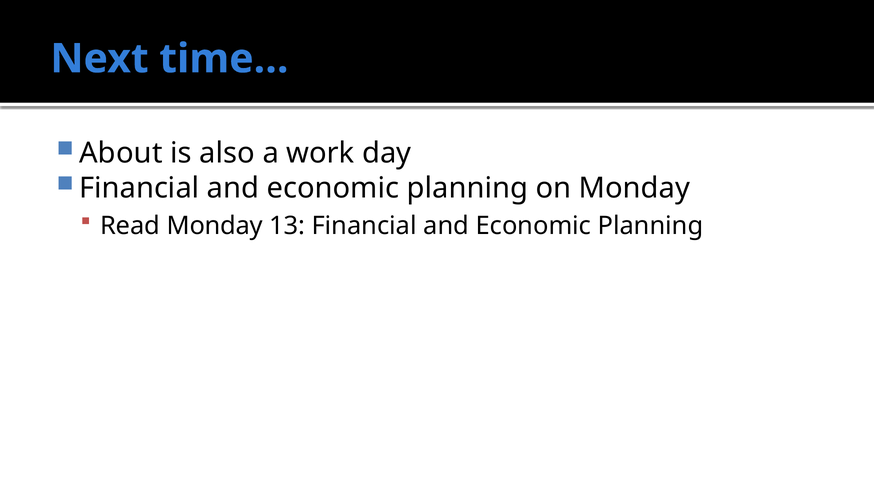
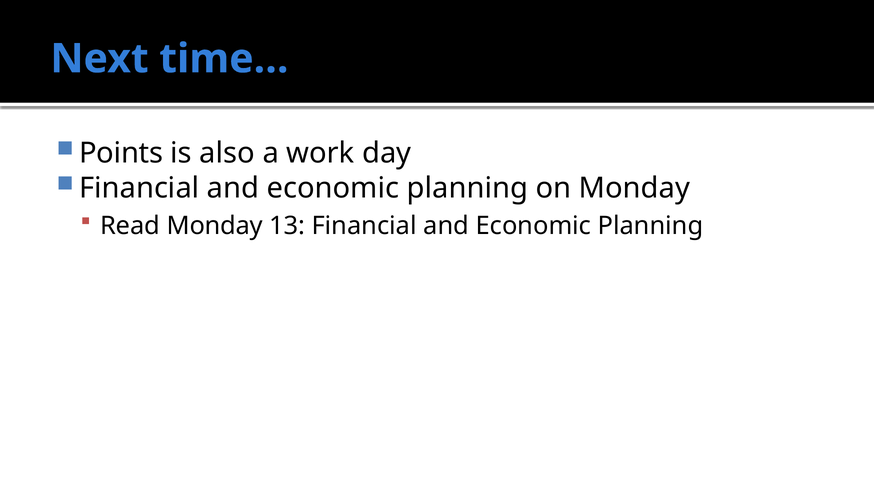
About: About -> Points
